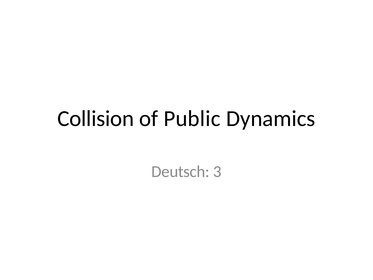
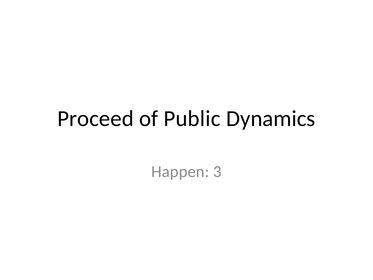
Collision: Collision -> Proceed
Deutsch: Deutsch -> Happen
